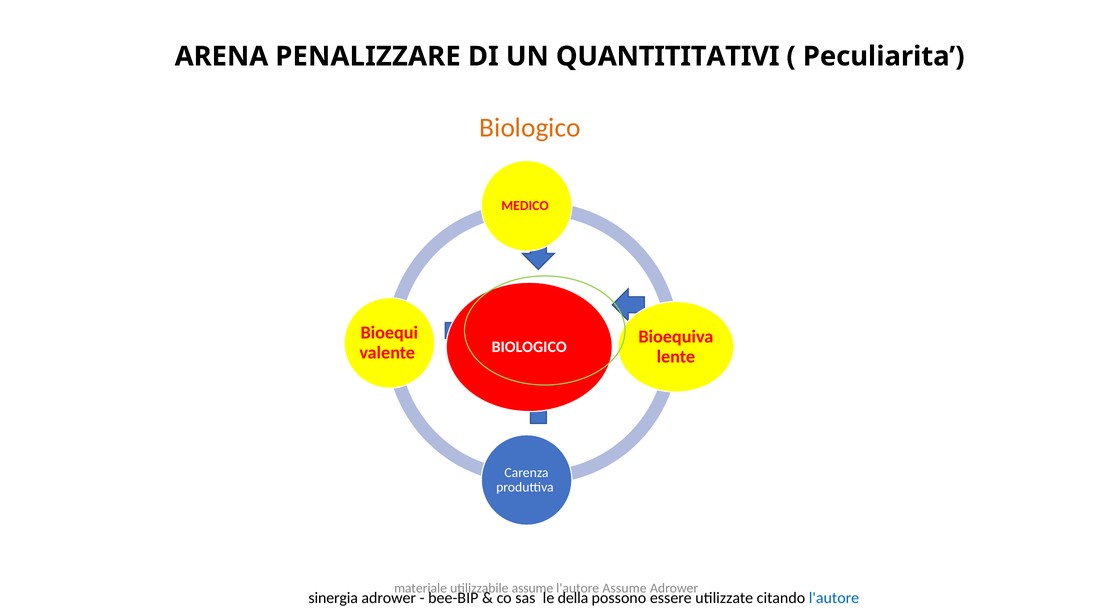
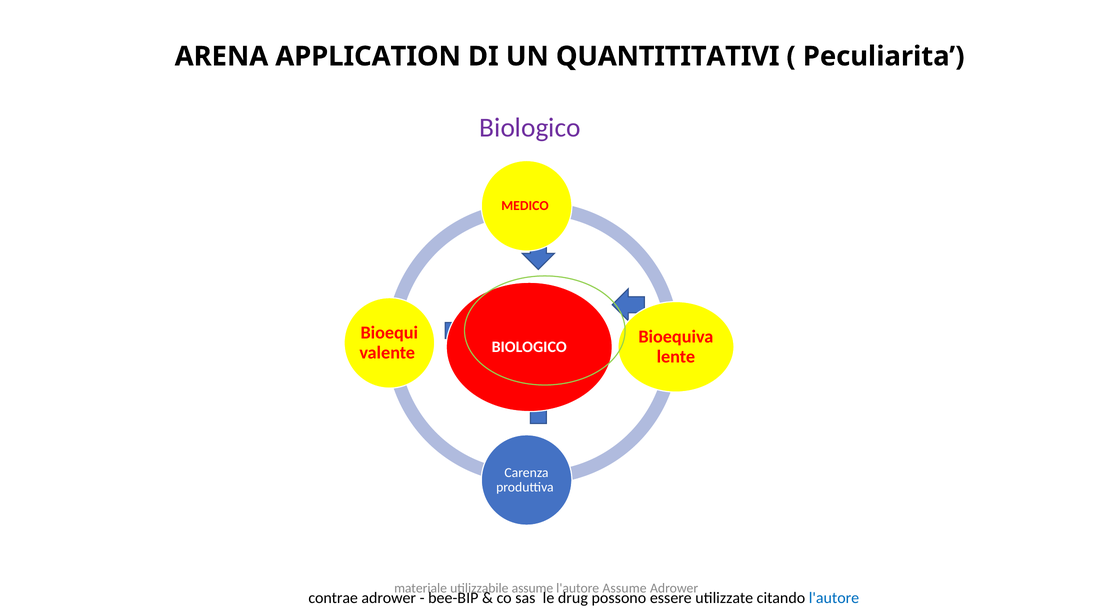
PENALIZZARE: PENALIZZARE -> APPLICATION
Biologico at (530, 128) colour: orange -> purple
sinergia: sinergia -> contrae
della: della -> drug
